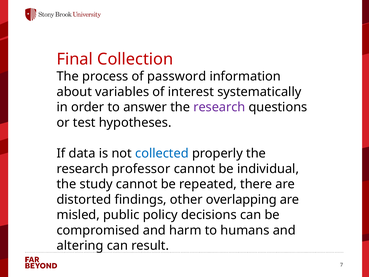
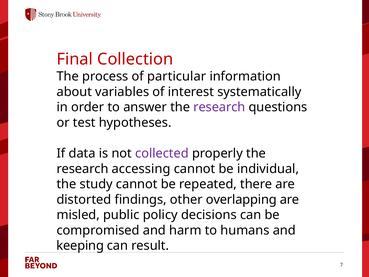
password: password -> particular
collected colour: blue -> purple
professor: professor -> accessing
altering: altering -> keeping
